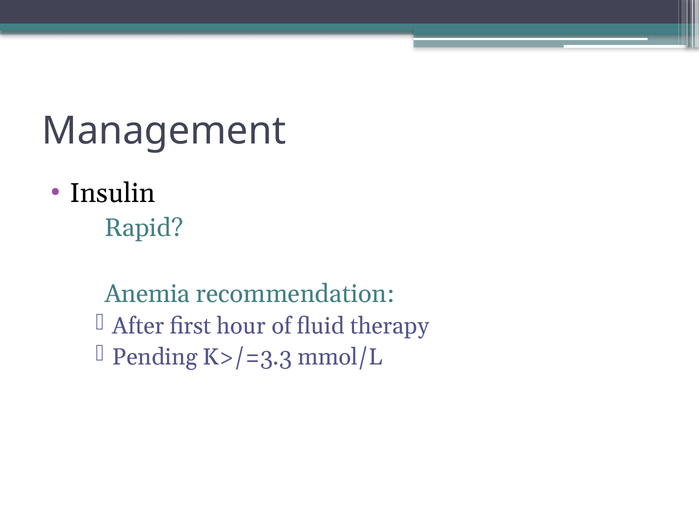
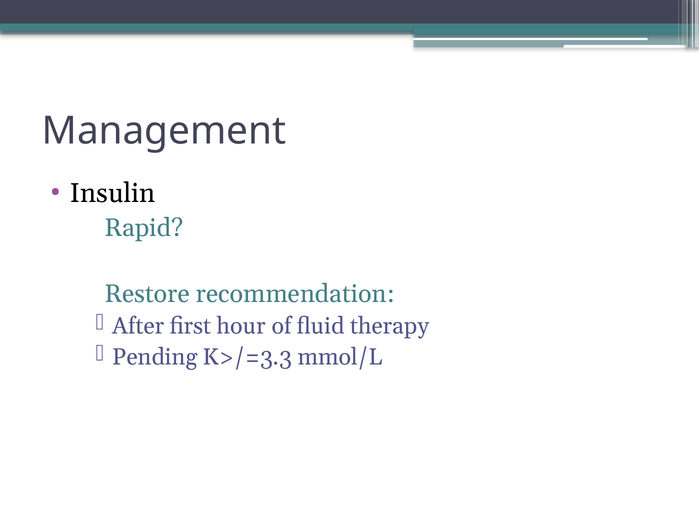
Anemia: Anemia -> Restore
